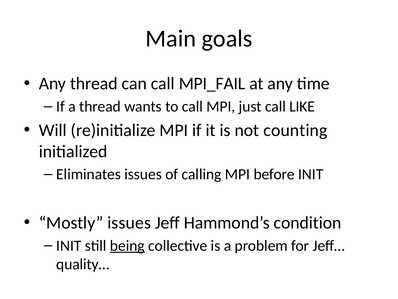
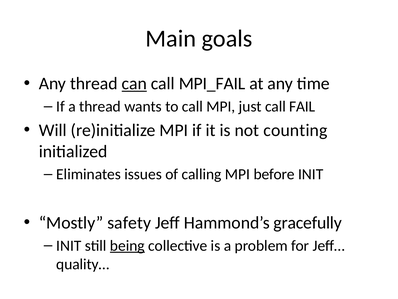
can underline: none -> present
LIKE: LIKE -> FAIL
Mostly issues: issues -> safety
condition: condition -> gracefully
